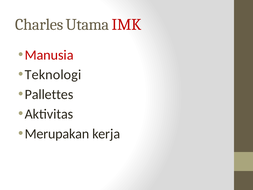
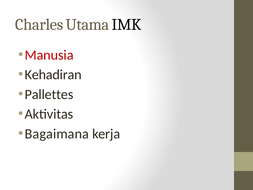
IMK colour: red -> black
Teknologi: Teknologi -> Kehadiran
Merupakan: Merupakan -> Bagaimana
